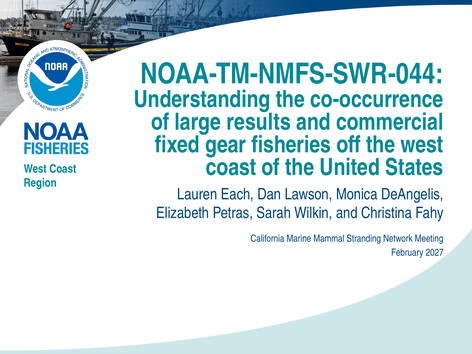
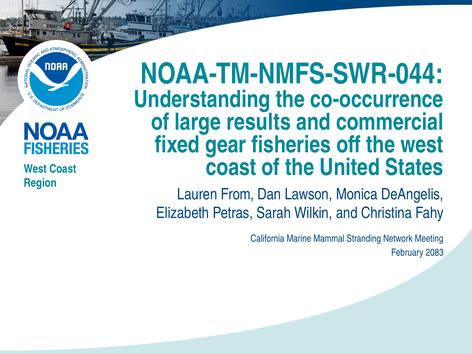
Each: Each -> From
2027: 2027 -> 2083
